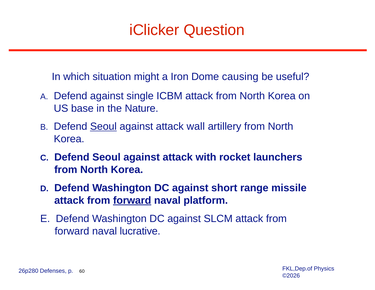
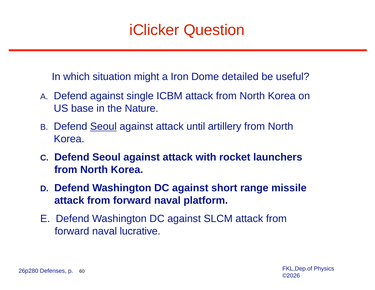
causing: causing -> detailed
wall: wall -> until
forward at (132, 200) underline: present -> none
